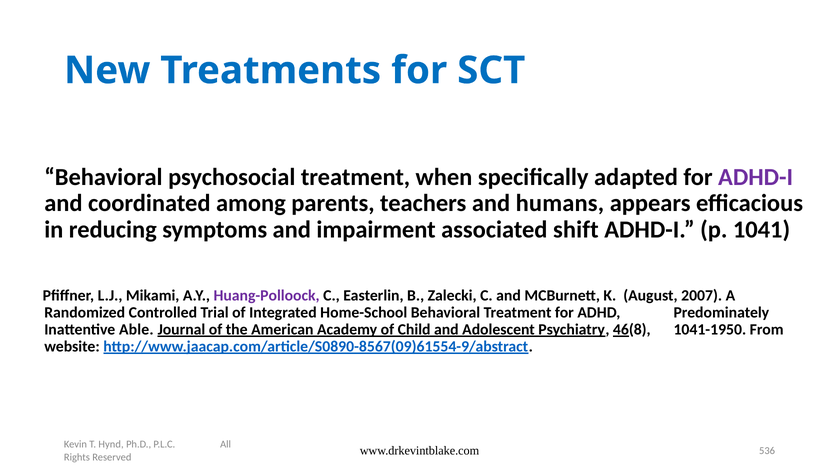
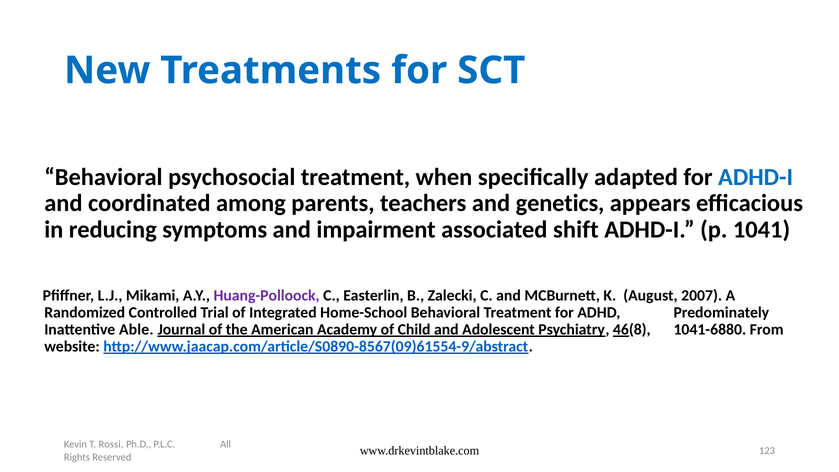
ADHD-I at (756, 177) colour: purple -> blue
humans: humans -> genetics
1041-1950: 1041-1950 -> 1041-6880
Hynd: Hynd -> Rossi
536: 536 -> 123
